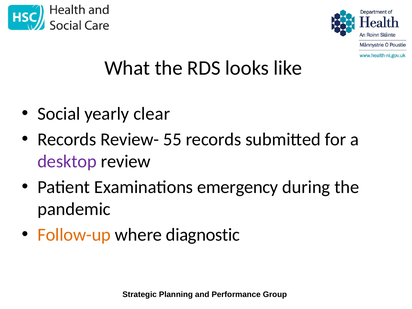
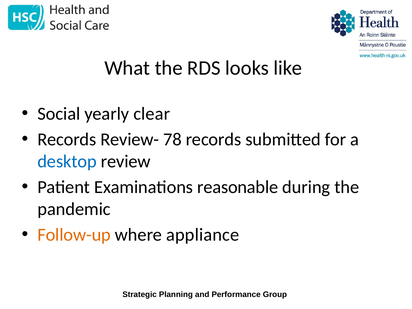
55: 55 -> 78
desktop colour: purple -> blue
emergency: emergency -> reasonable
diagnostic: diagnostic -> appliance
